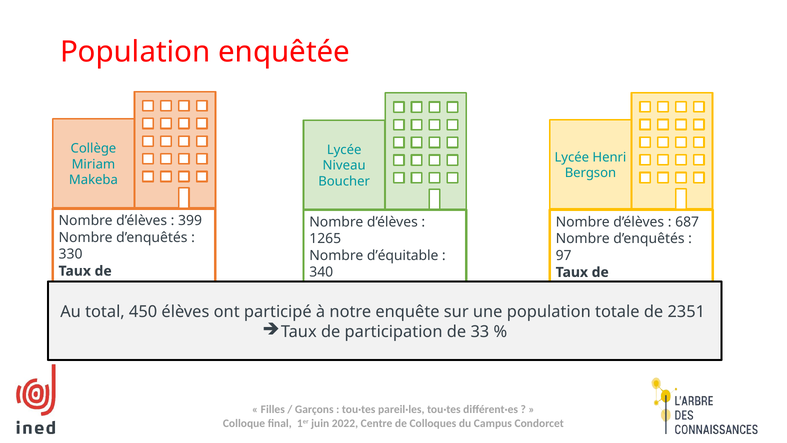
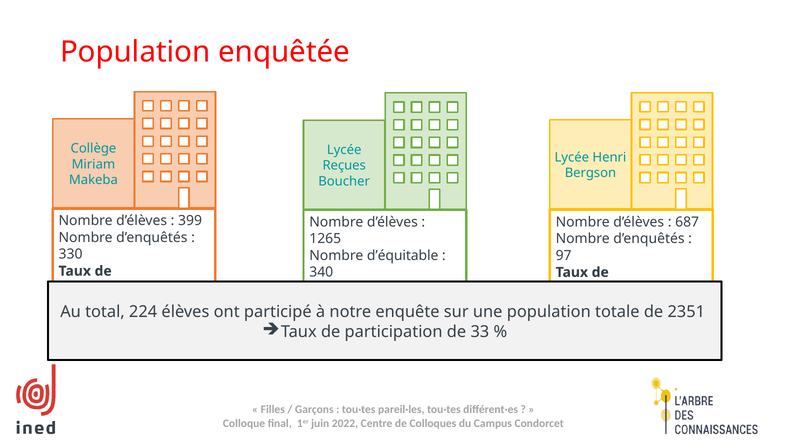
Niveau: Niveau -> Reçues
450: 450 -> 224
